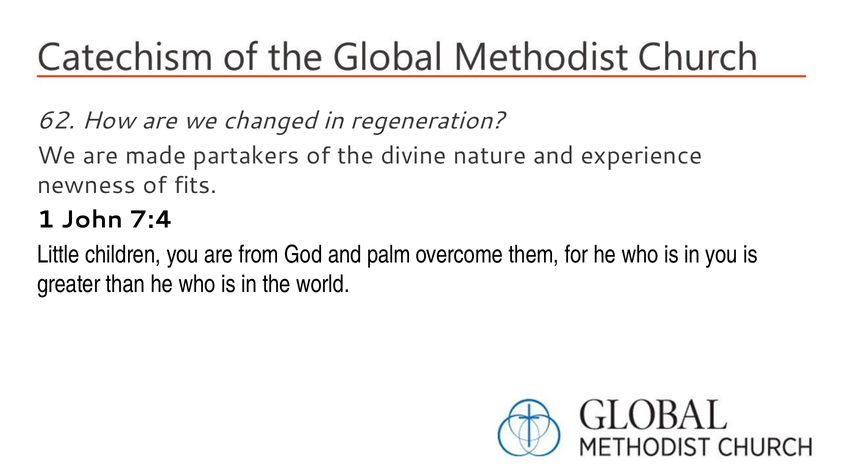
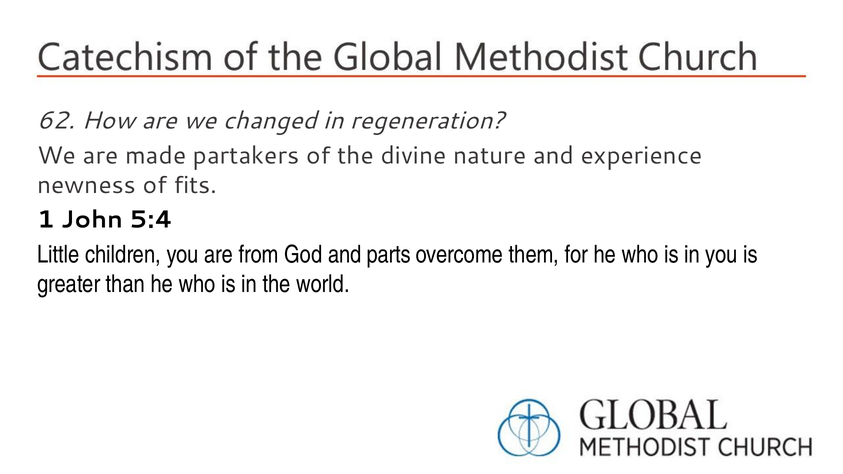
7:4: 7:4 -> 5:4
palm: palm -> parts
